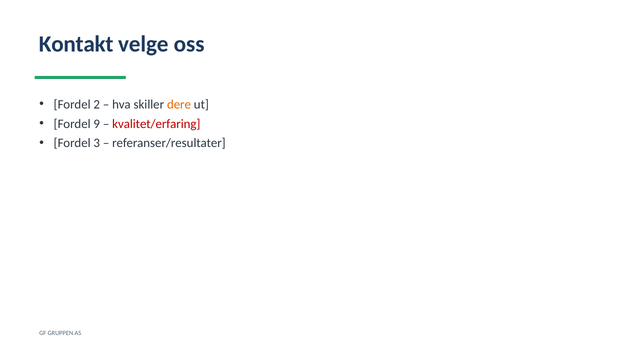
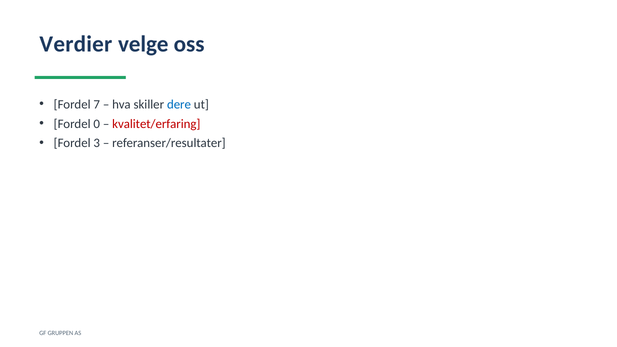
Kontakt: Kontakt -> Verdier
2: 2 -> 7
dere colour: orange -> blue
9: 9 -> 0
